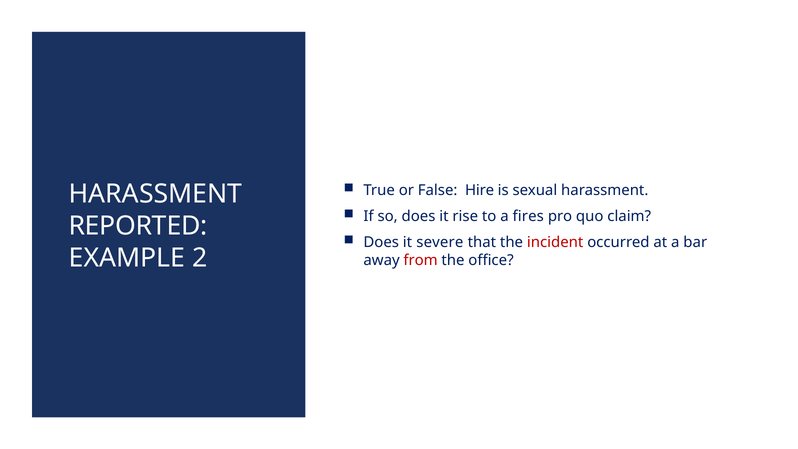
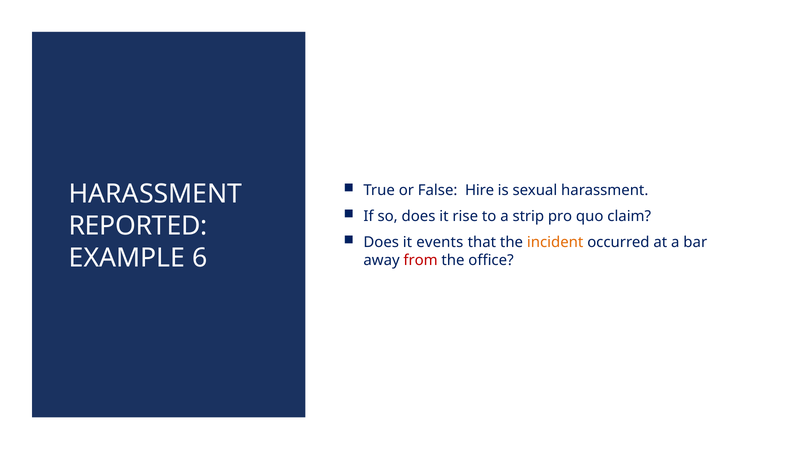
fires: fires -> strip
severe: severe -> events
incident colour: red -> orange
2: 2 -> 6
